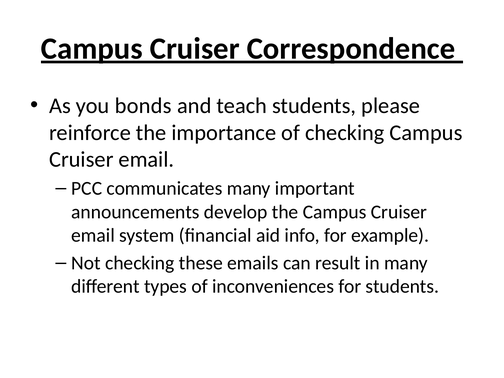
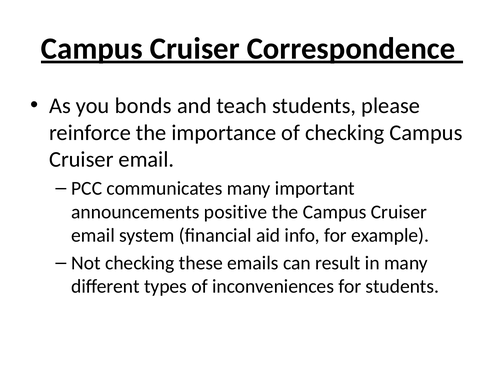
develop: develop -> positive
